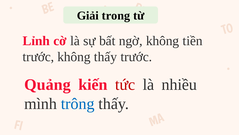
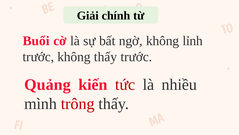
trong: trong -> chính
Lỉnh: Lỉnh -> Buổi
tiền: tiền -> lỉnh
trông colour: blue -> red
